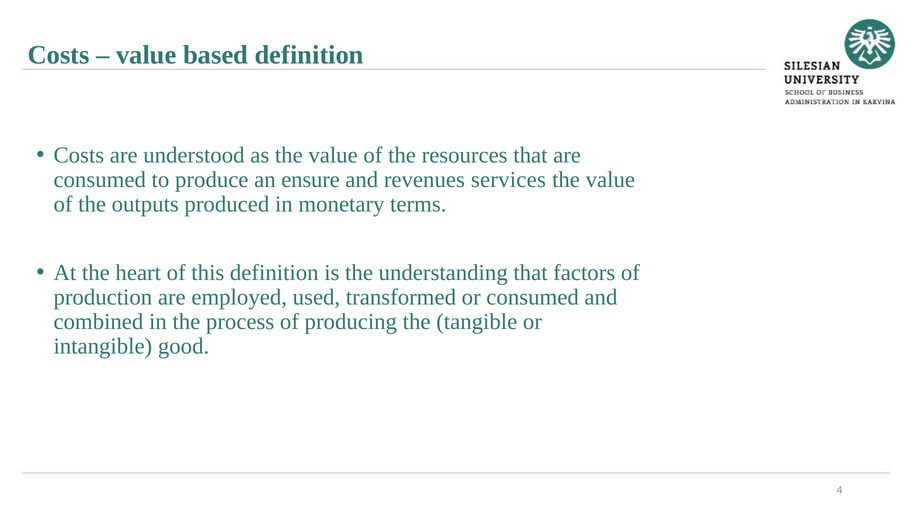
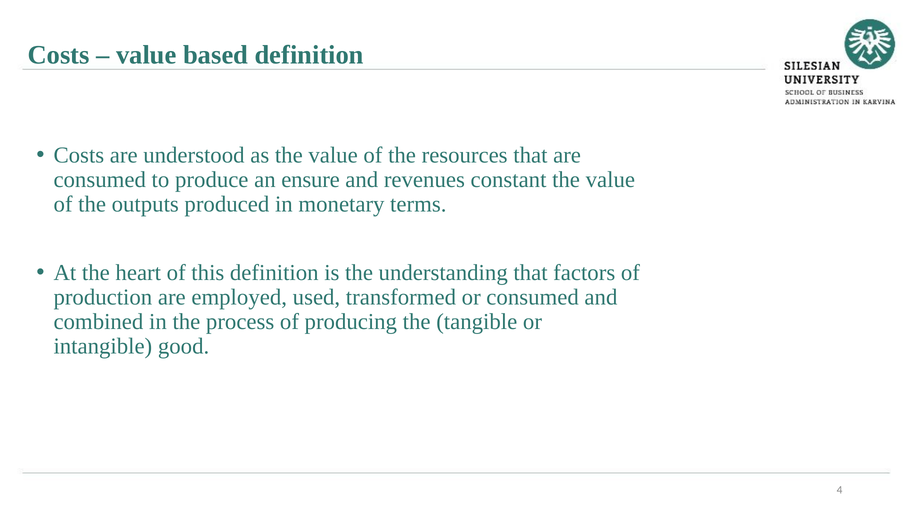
services: services -> constant
